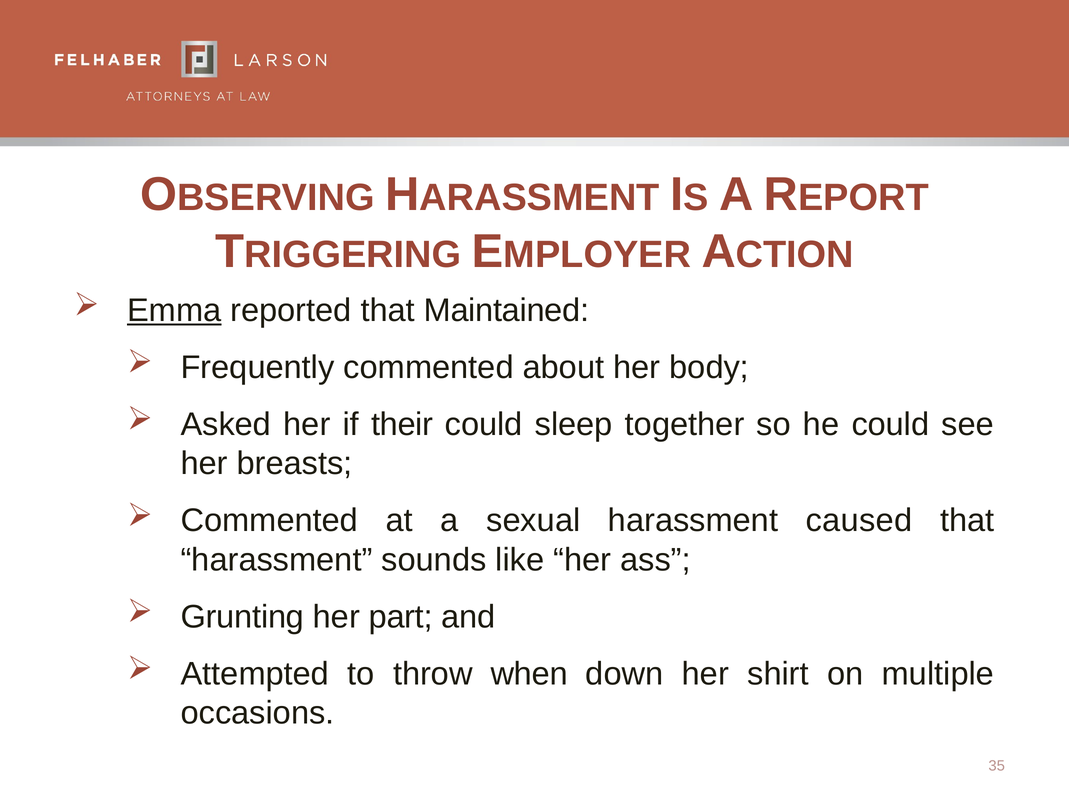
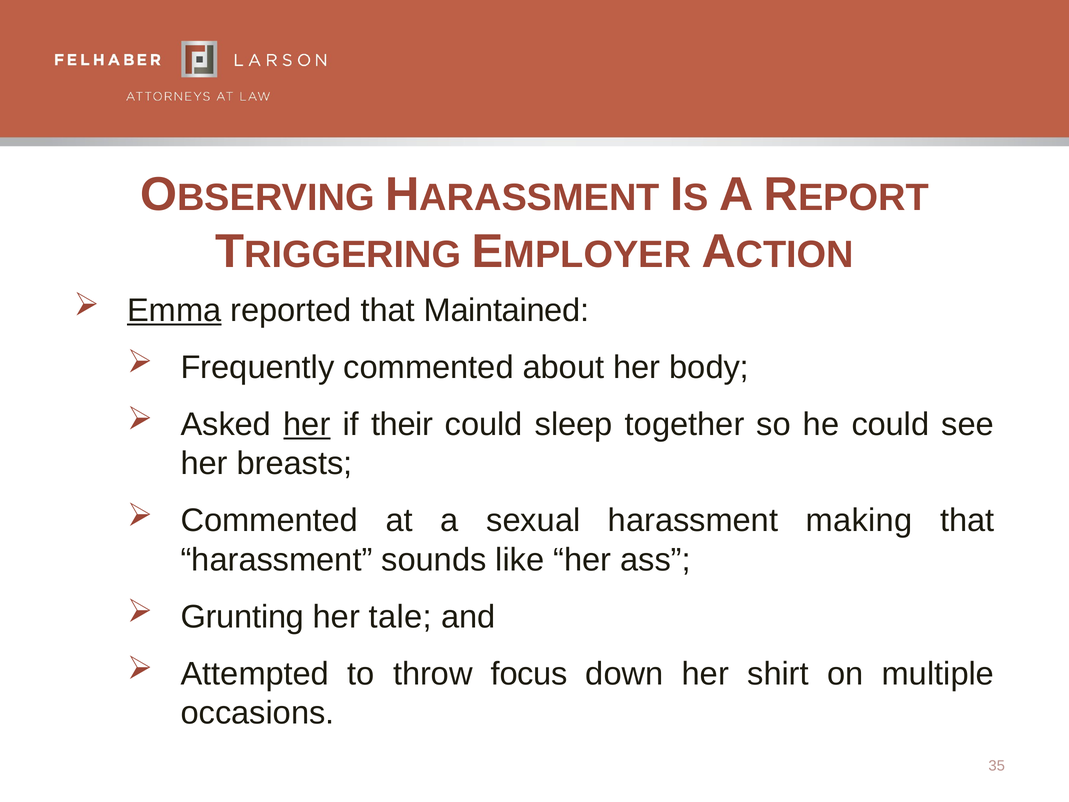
her at (307, 424) underline: none -> present
caused: caused -> making
part: part -> tale
when: when -> focus
